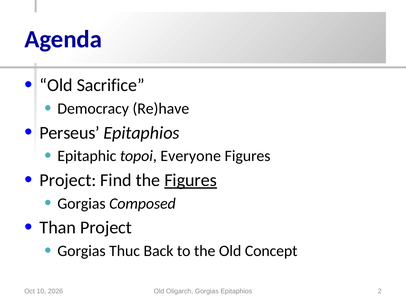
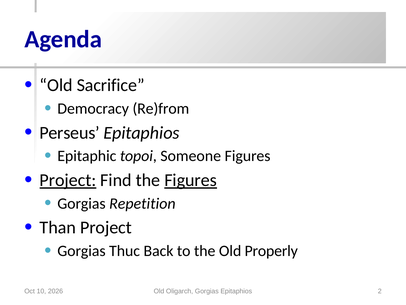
Re)have: Re)have -> Re)from
Everyone: Everyone -> Someone
Project at (68, 180) underline: none -> present
Composed: Composed -> Repetition
Concept: Concept -> Properly
